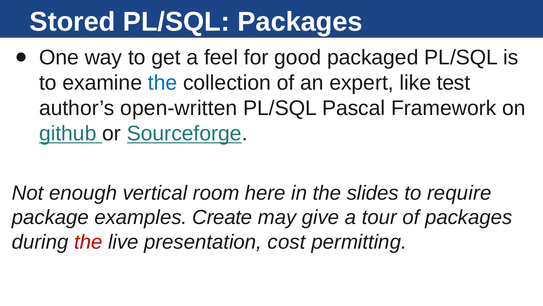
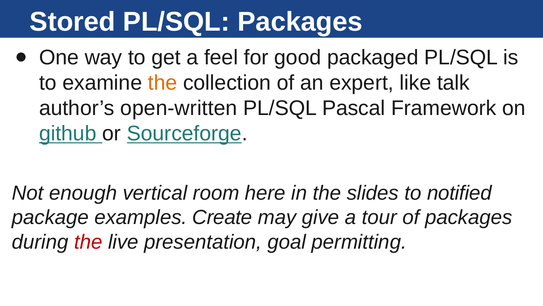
the at (163, 83) colour: blue -> orange
test: test -> talk
require: require -> notified
cost: cost -> goal
